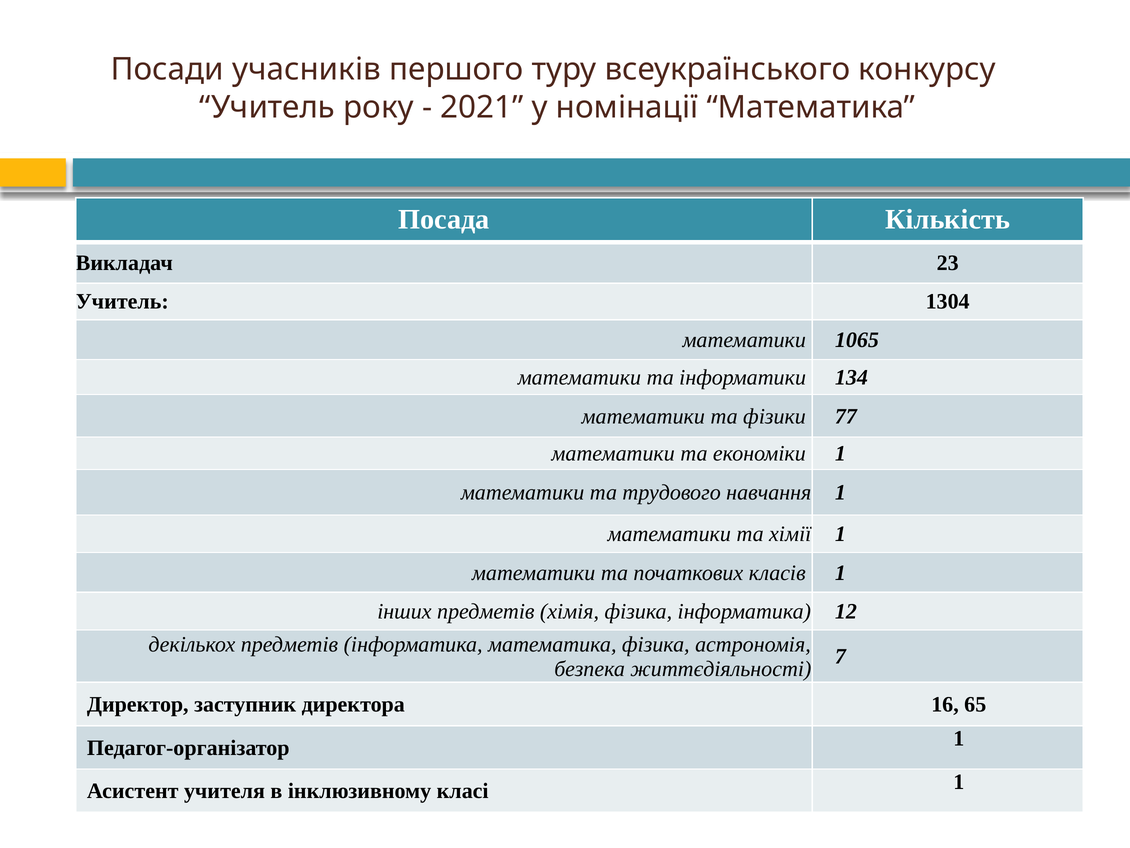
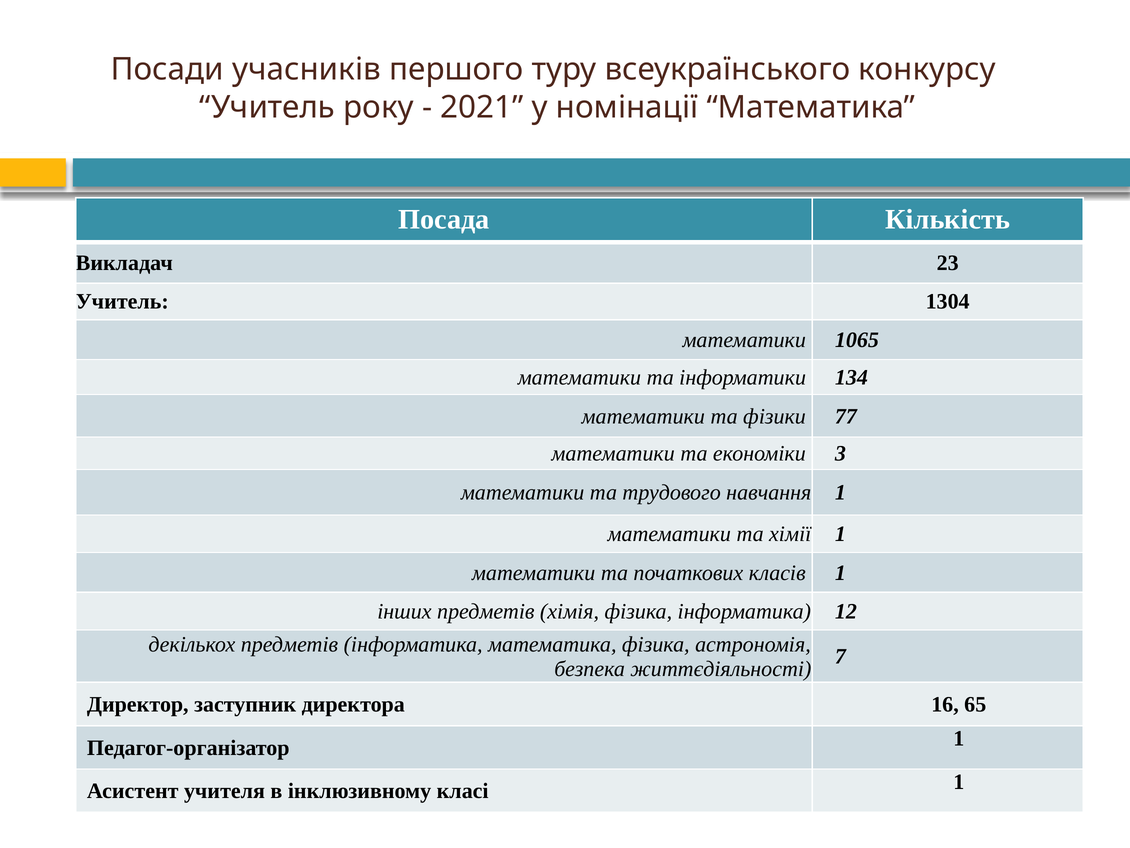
економіки 1: 1 -> 3
